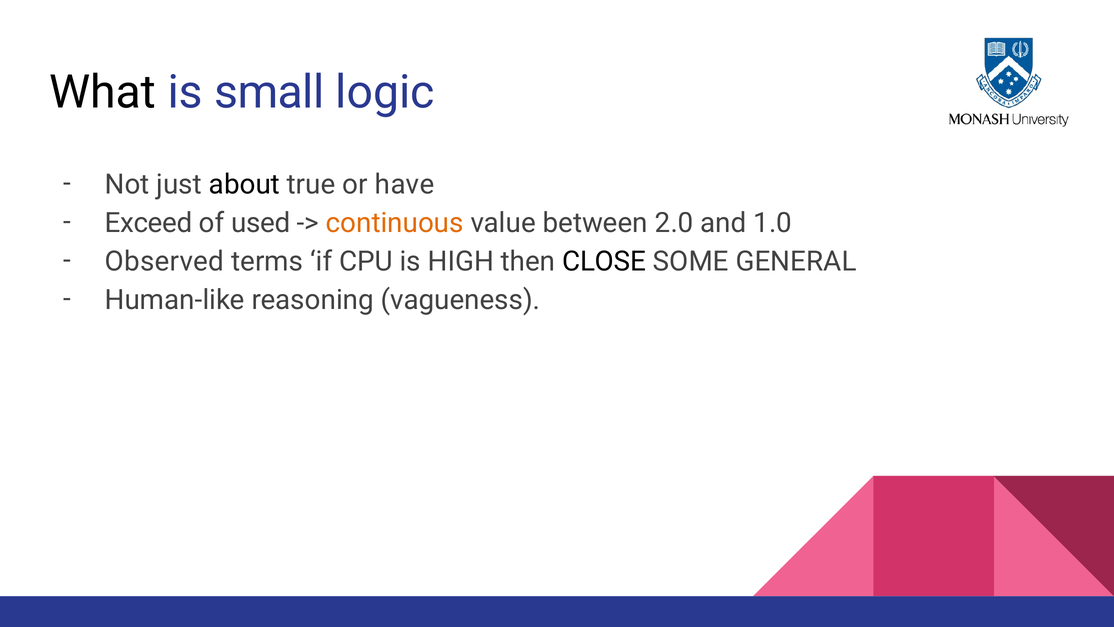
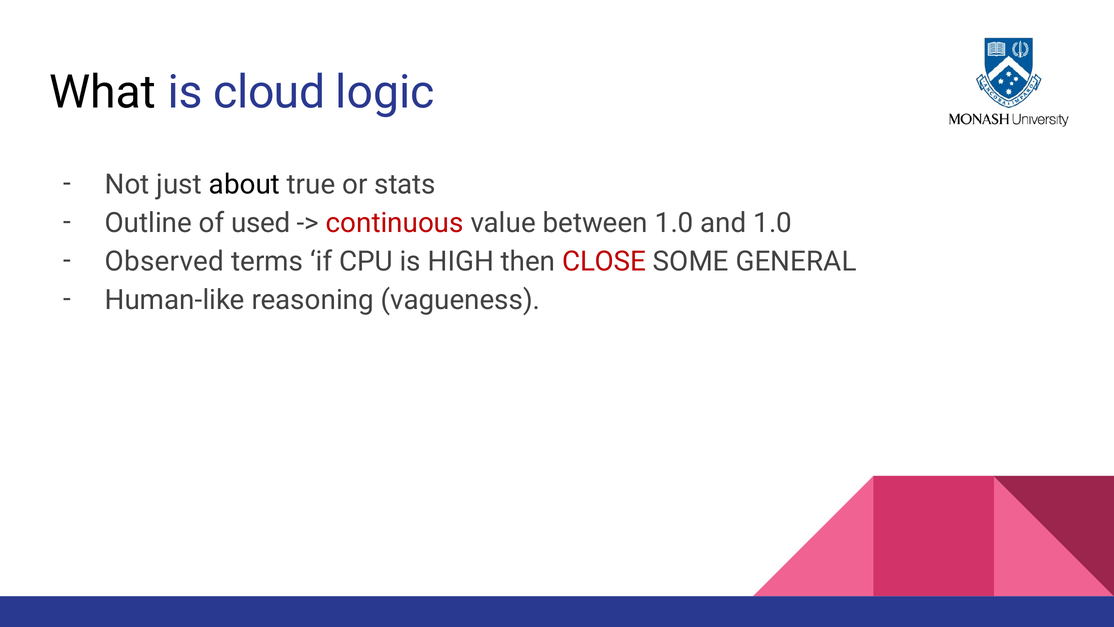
small: small -> cloud
have: have -> stats
Exceed: Exceed -> Outline
continuous colour: orange -> red
between 2.0: 2.0 -> 1.0
CLOSE colour: black -> red
